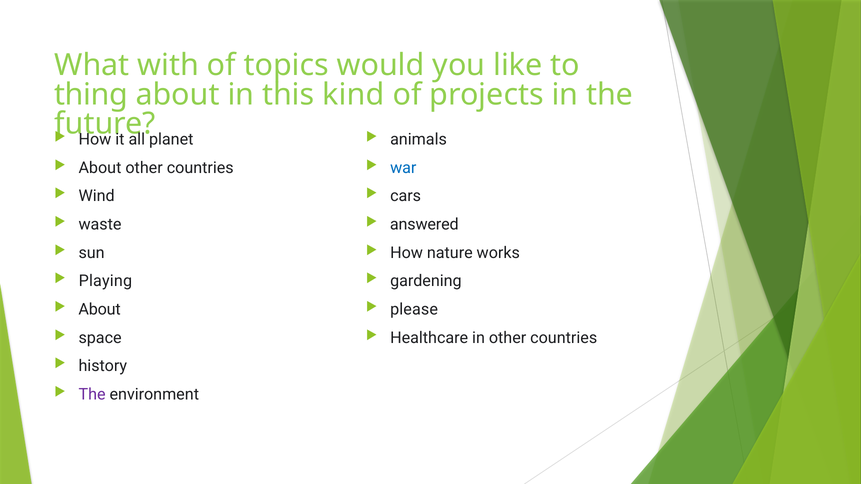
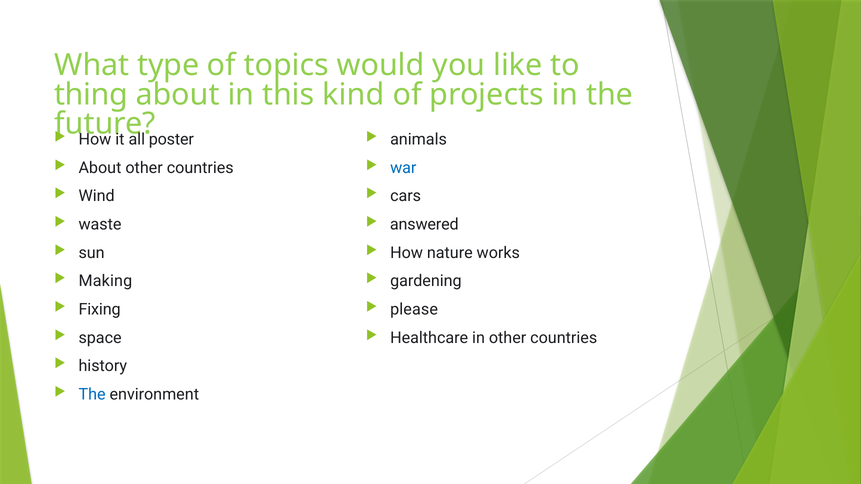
with: with -> type
planet: planet -> poster
Playing: Playing -> Making
About at (100, 310): About -> Fixing
The at (92, 395) colour: purple -> blue
